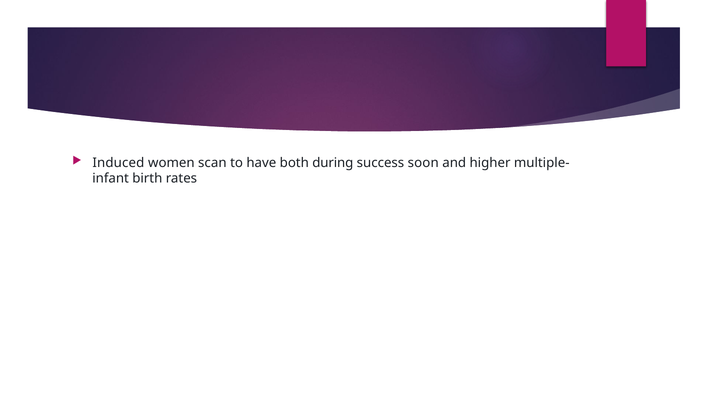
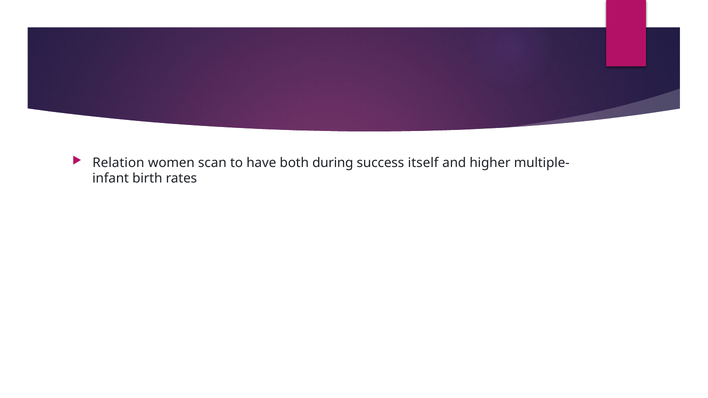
Induced: Induced -> Relation
soon: soon -> itself
